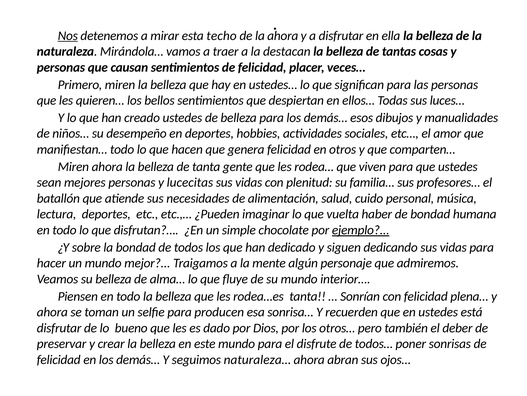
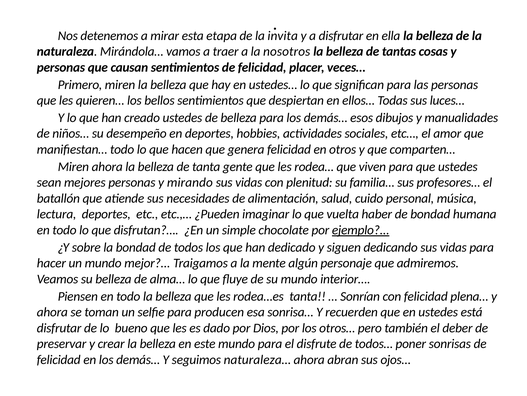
Nos underline: present -> none
techo: techo -> etapa
la ahora: ahora -> invita
destacan: destacan -> nosotros
lucecitas: lucecitas -> mirando
